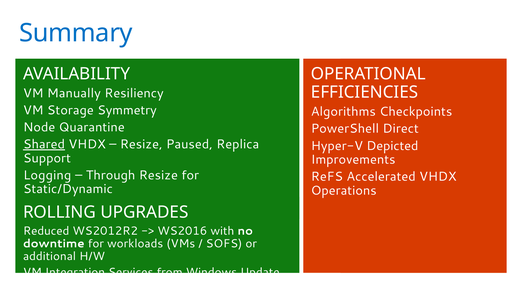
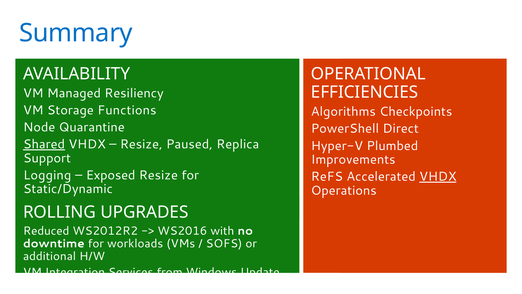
Manually: Manually -> Managed
Symmetry: Symmetry -> Functions
Depicted: Depicted -> Plumbed
Through: Through -> Exposed
VHDX at (438, 176) underline: none -> present
